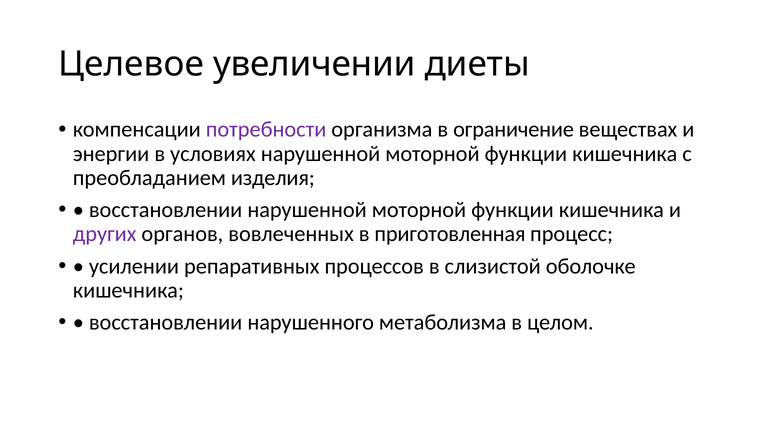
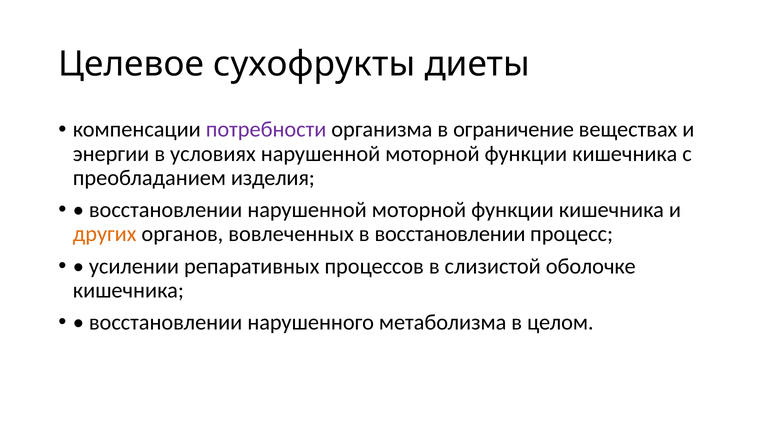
увеличении: увеличении -> сухофрукты
других colour: purple -> orange
в приготовленная: приготовленная -> восстановлении
